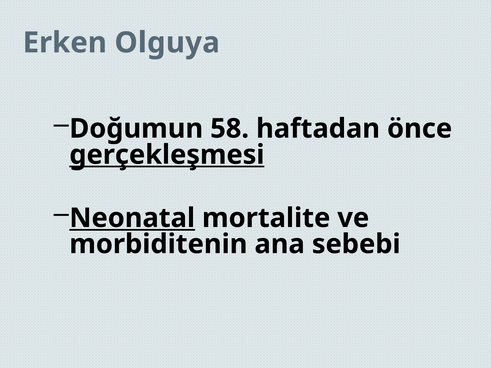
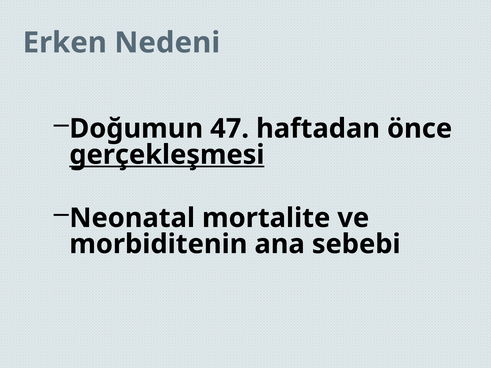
Olguya: Olguya -> Nedeni
58: 58 -> 47
Neonatal underline: present -> none
